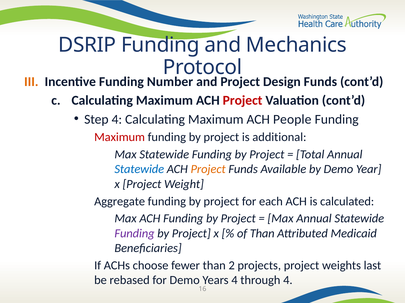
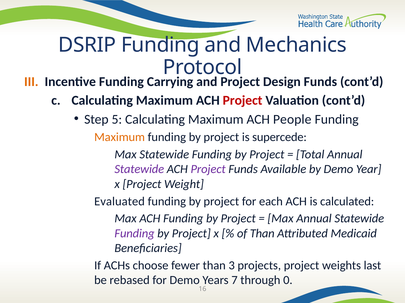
Number: Number -> Carrying
Step 4: 4 -> 5
Maximum at (120, 137) colour: red -> orange
additional: additional -> supercede
Statewide at (139, 170) colour: blue -> purple
Project at (208, 170) colour: orange -> purple
Aggregate: Aggregate -> Evaluated
2: 2 -> 3
Years 4: 4 -> 7
through 4: 4 -> 0
